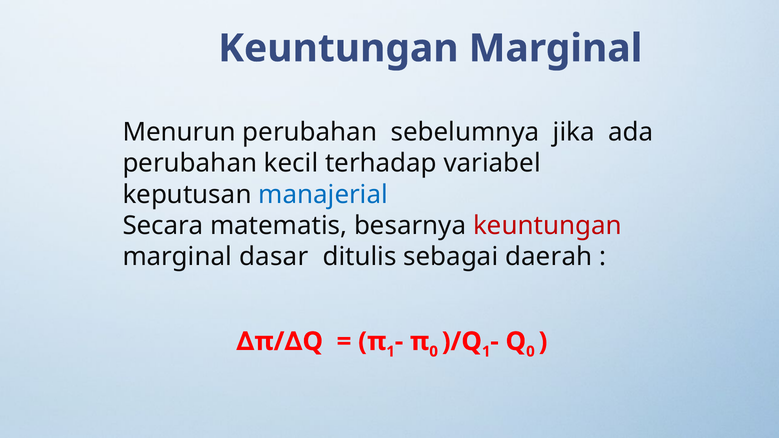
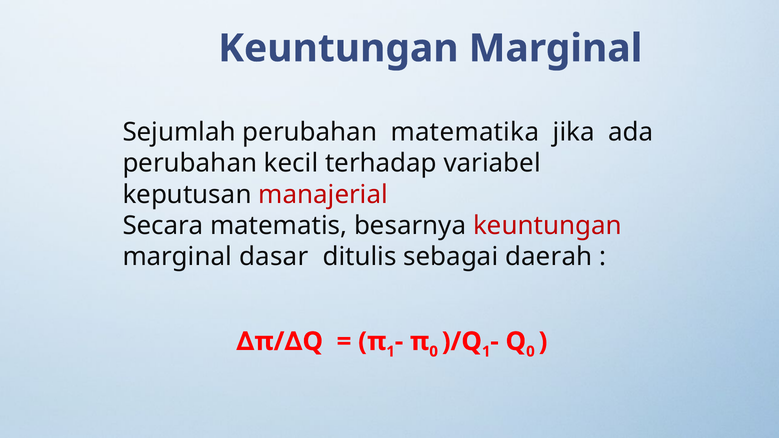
Menurun: Menurun -> Sejumlah
sebelumnya: sebelumnya -> matematika
manajerial colour: blue -> red
